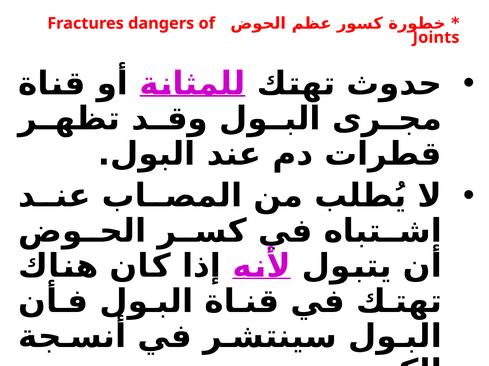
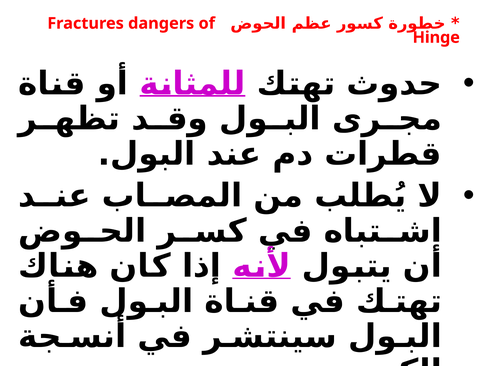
Joints: Joints -> Hinge
